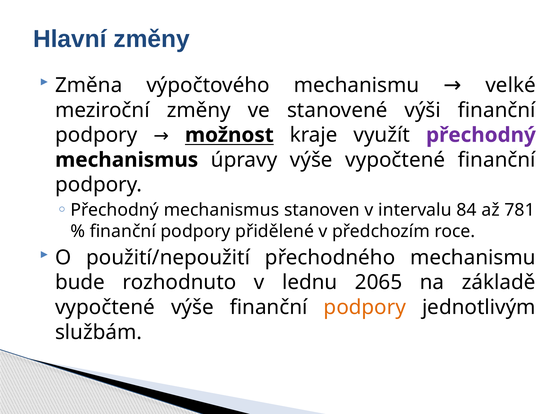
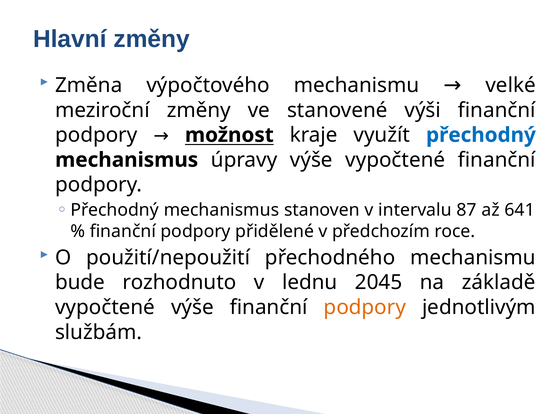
přechodný at (481, 135) colour: purple -> blue
84: 84 -> 87
781: 781 -> 641
2065: 2065 -> 2045
